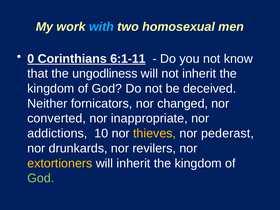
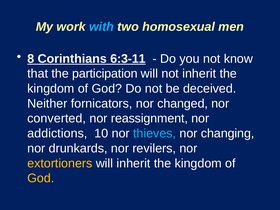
0: 0 -> 8
6:1-11: 6:1-11 -> 6:3-11
ungodliness: ungodliness -> participation
inappropriate: inappropriate -> reassignment
thieves colour: yellow -> light blue
pederast: pederast -> changing
God at (41, 178) colour: light green -> yellow
